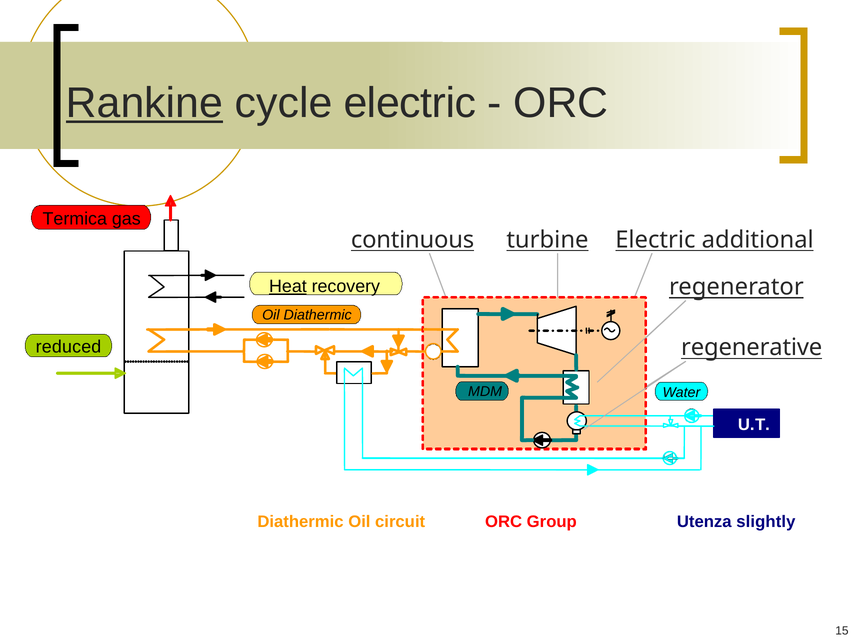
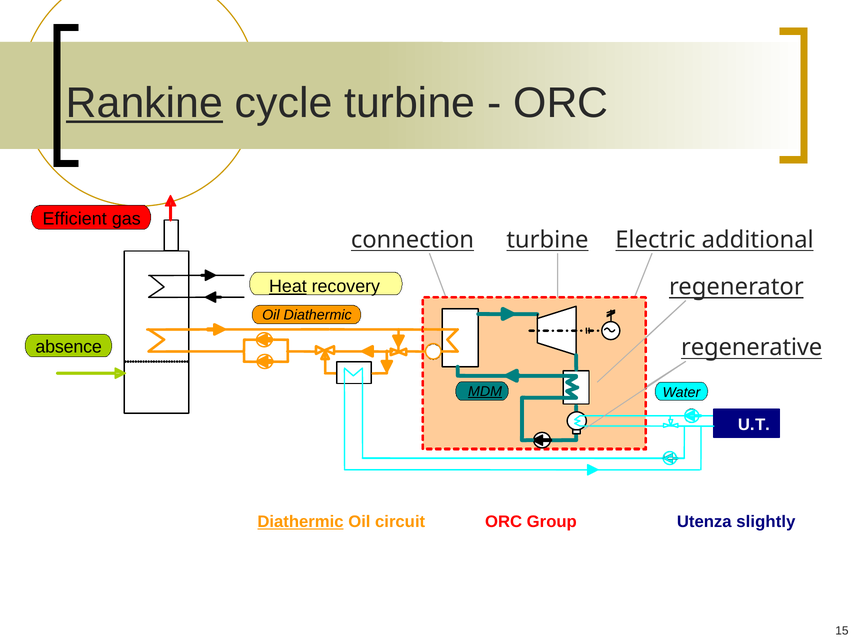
cycle electric: electric -> turbine
Termica: Termica -> Efficient
continuous: continuous -> connection
reduced: reduced -> absence
MDM underline: none -> present
Diathermic at (300, 521) underline: none -> present
